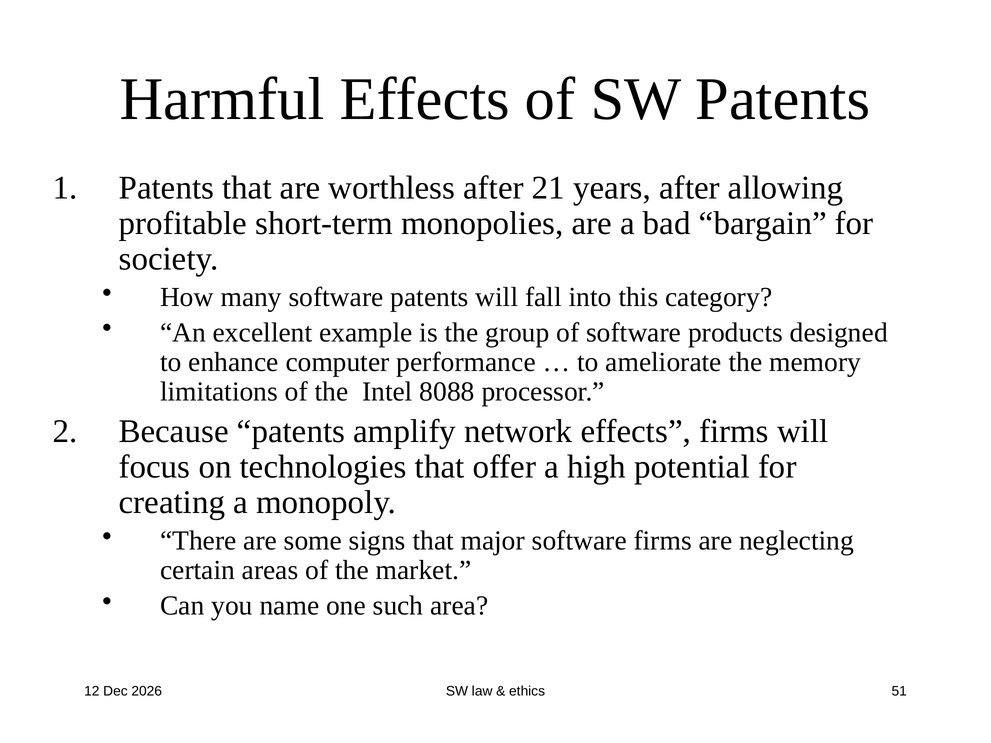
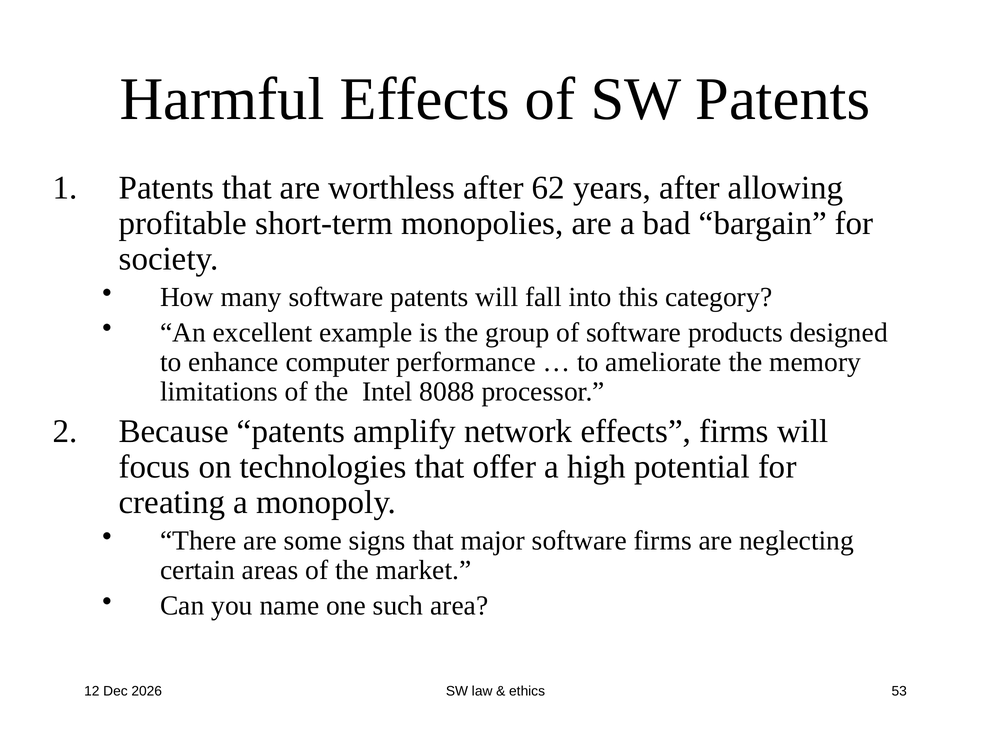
21: 21 -> 62
51: 51 -> 53
